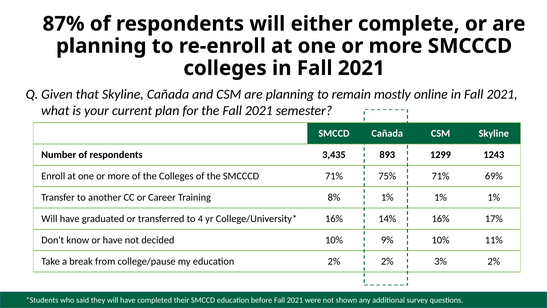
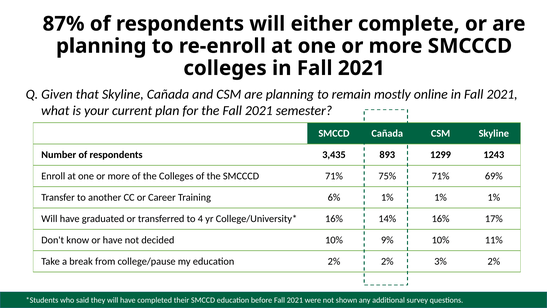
8%: 8% -> 6%
